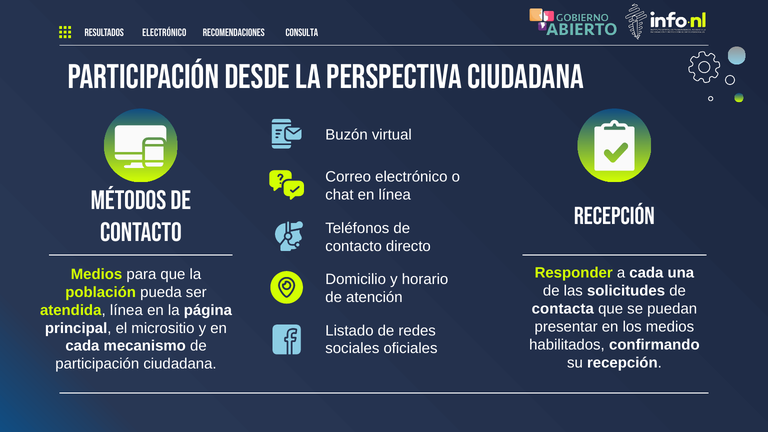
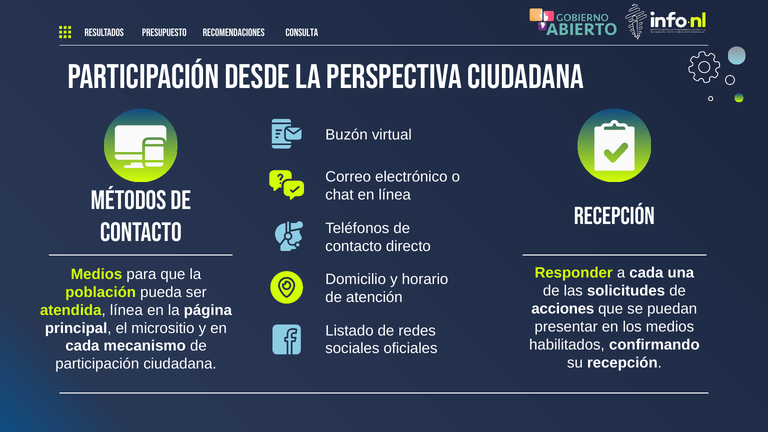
RESULTADOS ELECTRÓNICO: ELECTRÓNICO -> PRESUPUESTO
contacta: contacta -> acciones
